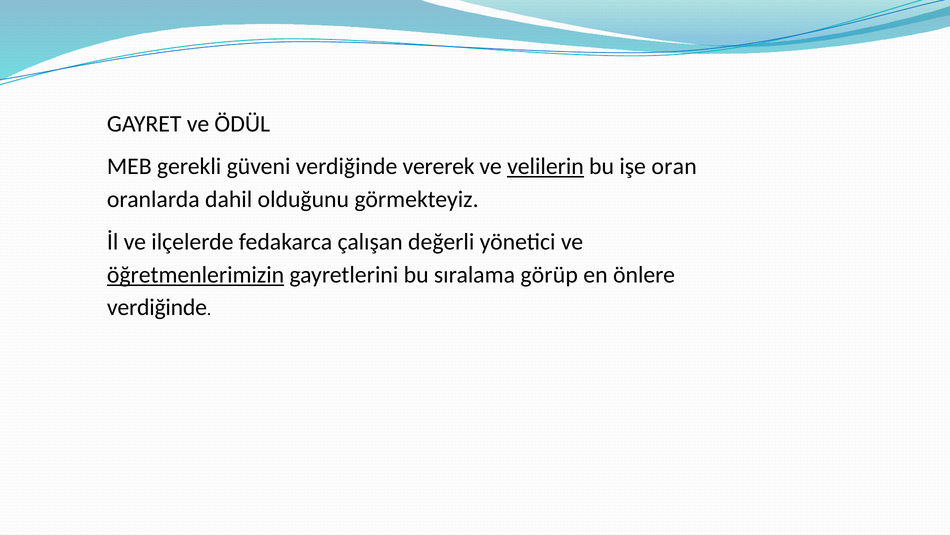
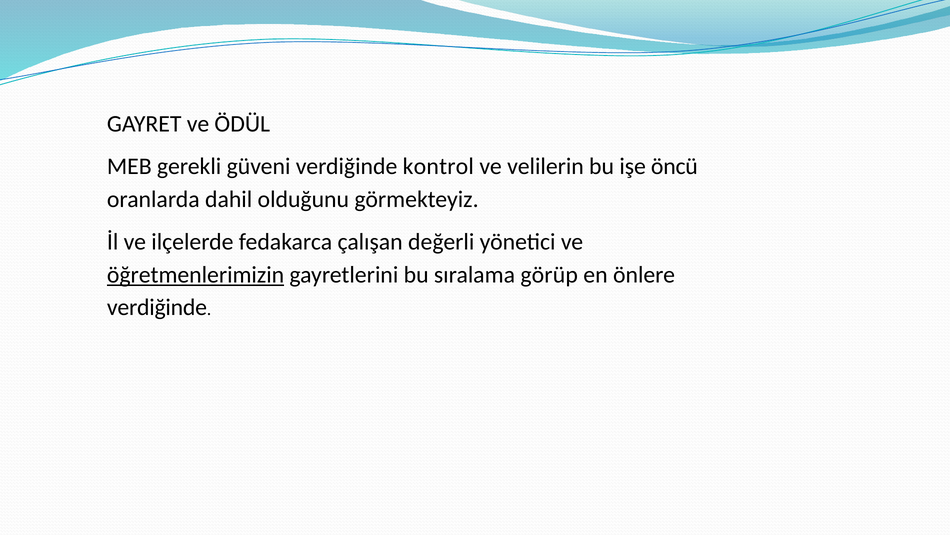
vererek: vererek -> kontrol
velilerin underline: present -> none
oran: oran -> öncü
